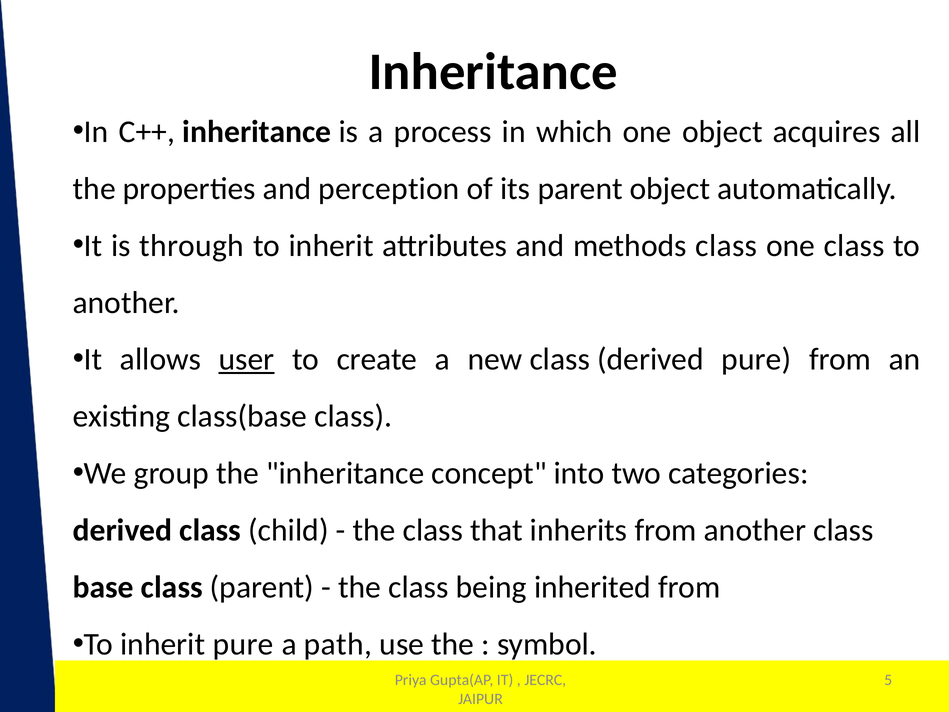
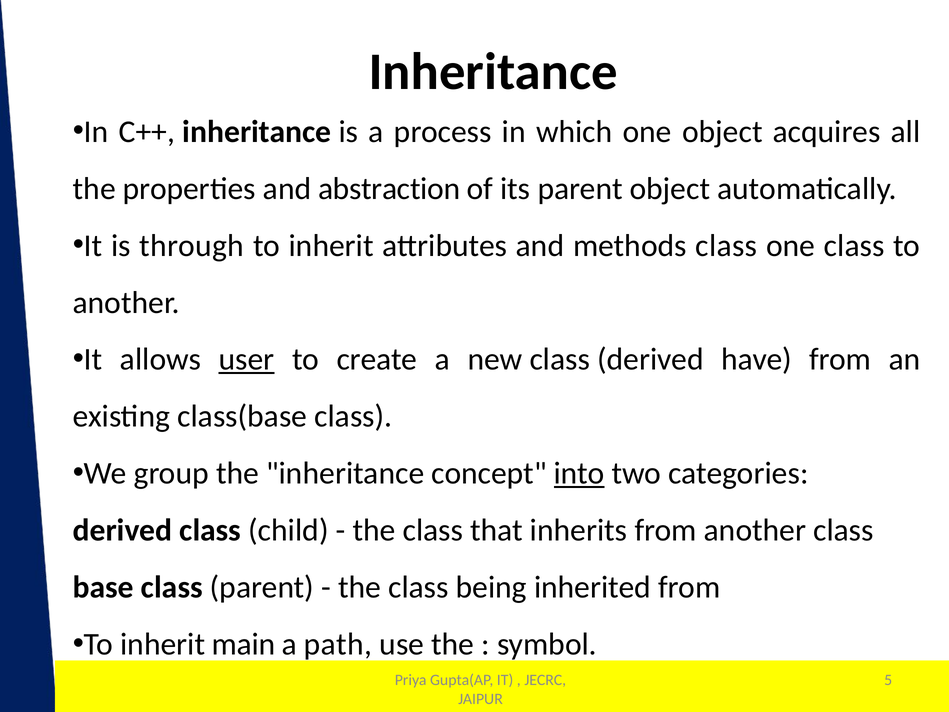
perception: perception -> abstraction
derived pure: pure -> have
into underline: none -> present
inherit pure: pure -> main
